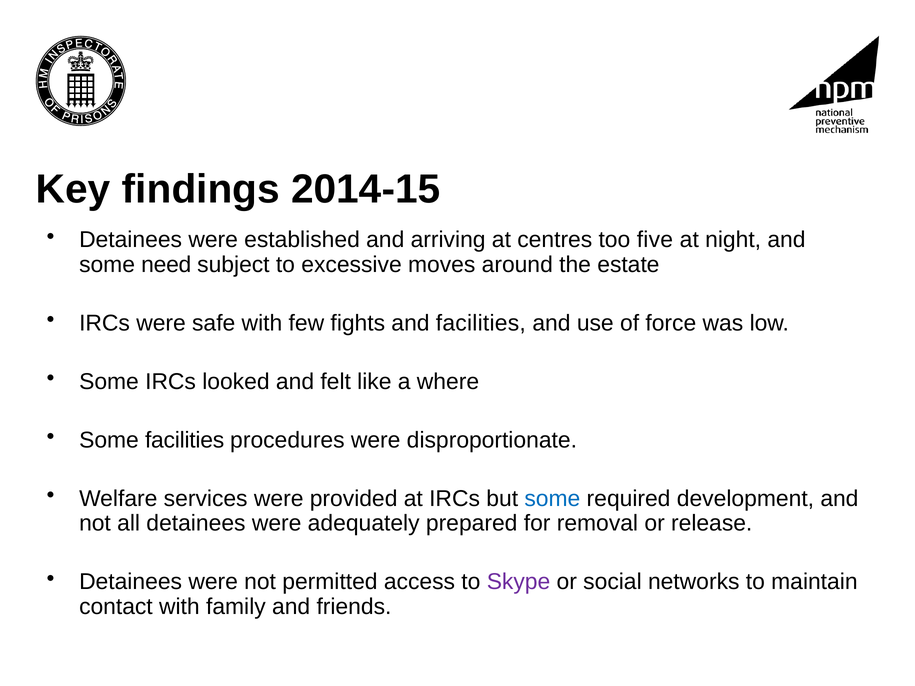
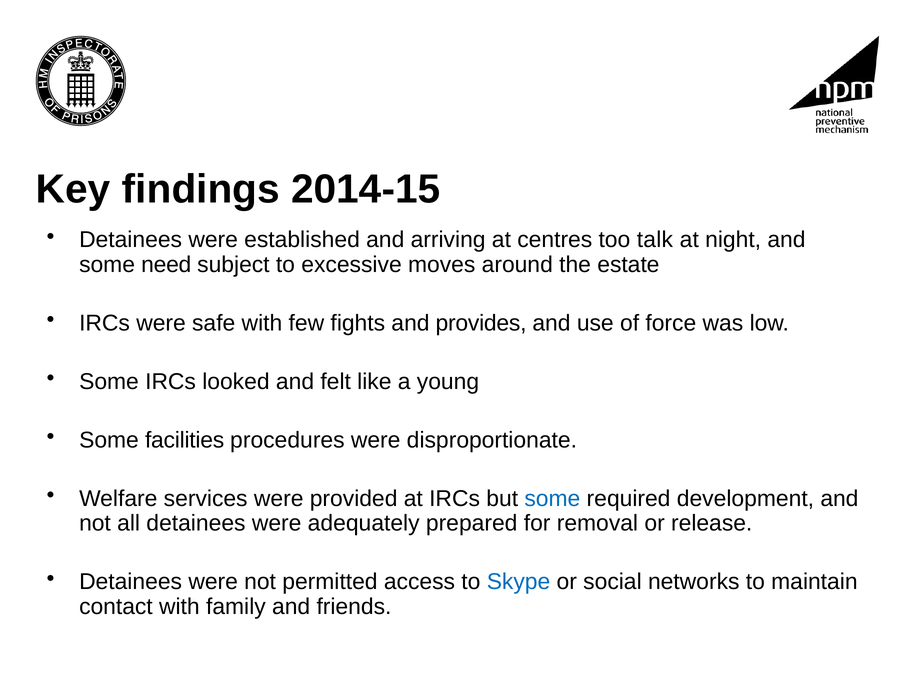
five: five -> talk
and facilities: facilities -> provides
where: where -> young
Skype colour: purple -> blue
